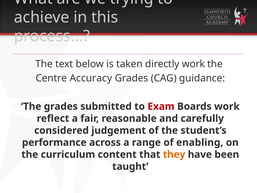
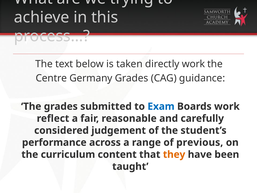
Accuracy: Accuracy -> Germany
Exam colour: red -> blue
enabling: enabling -> previous
